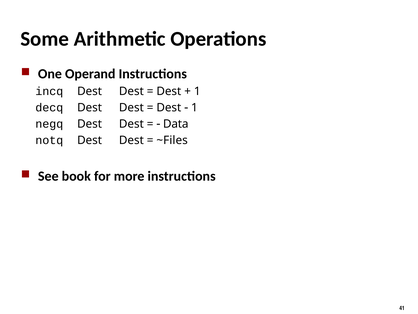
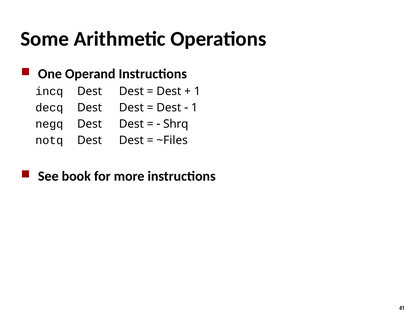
Data: Data -> Shrq
